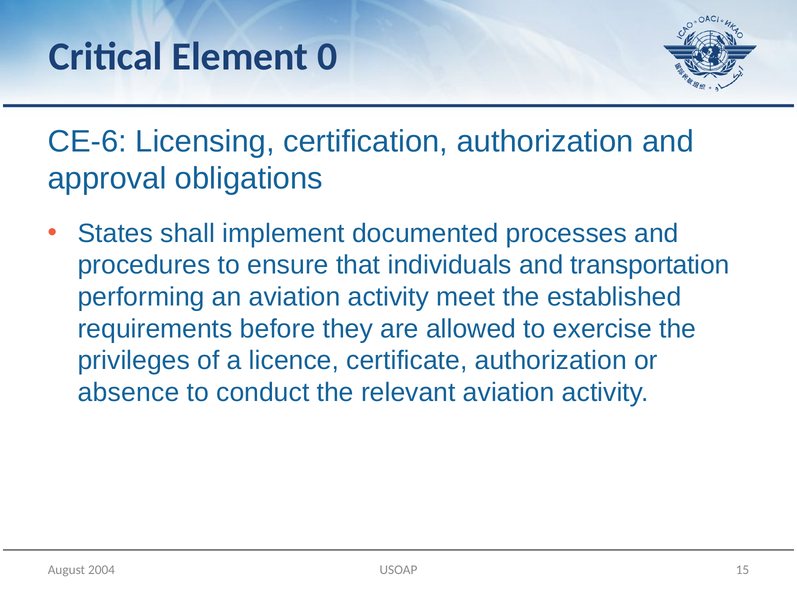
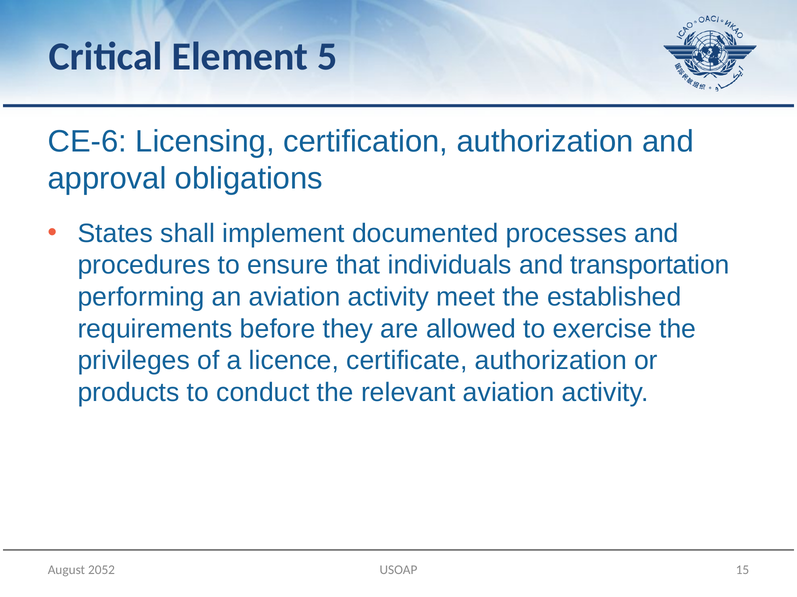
0: 0 -> 5
absence: absence -> products
2004: 2004 -> 2052
